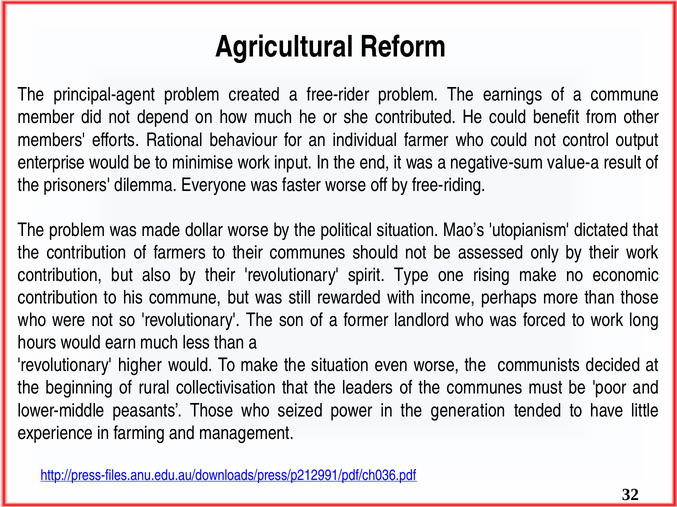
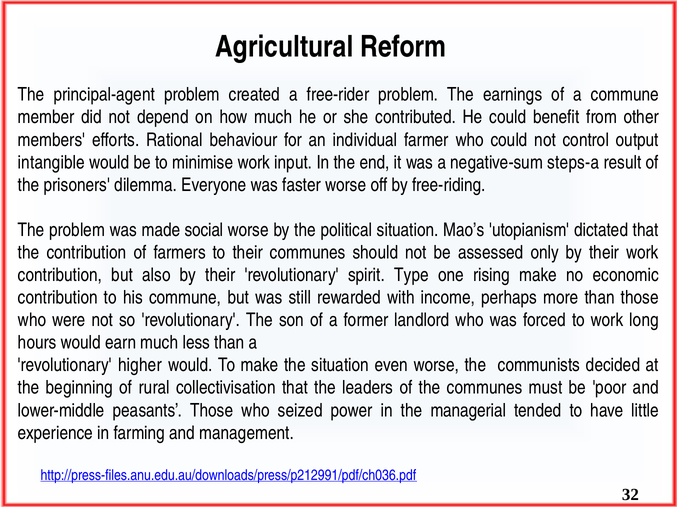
enterprise: enterprise -> intangible
value-a: value-a -> steps-a
dollar: dollar -> social
generation: generation -> managerial
